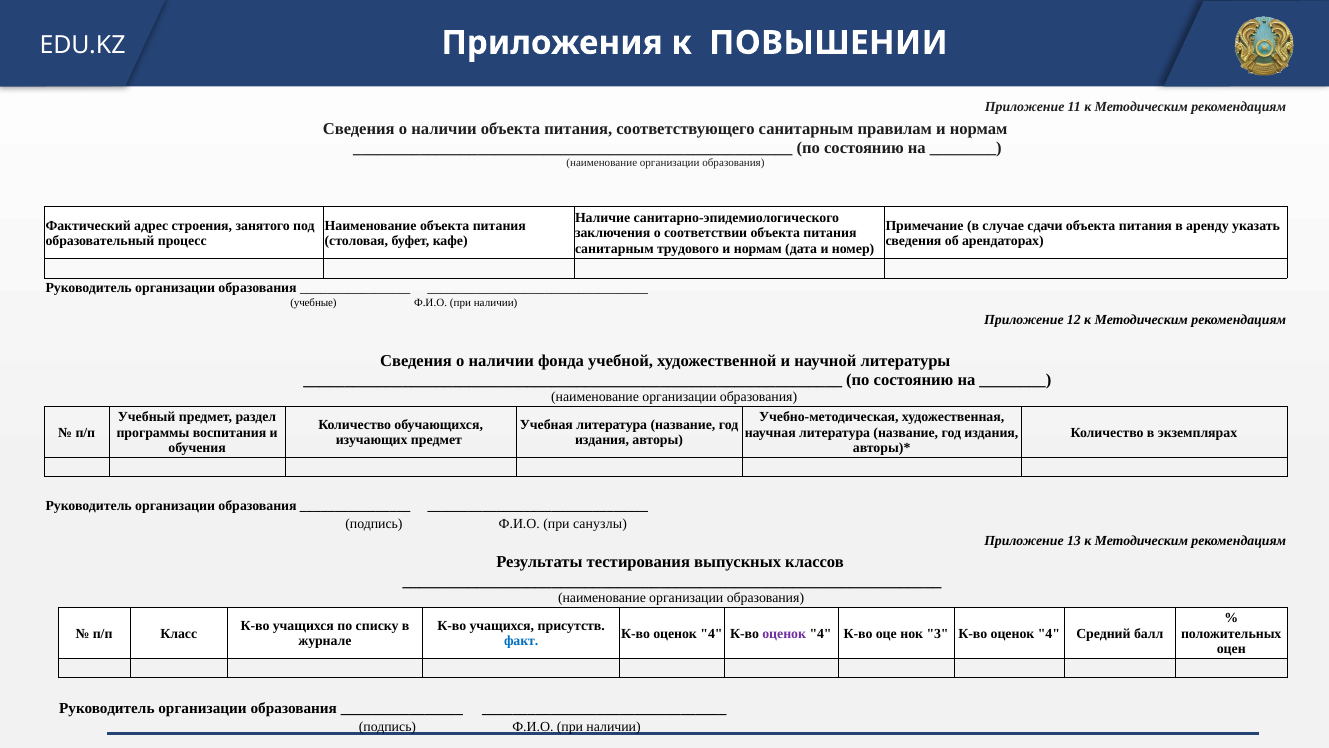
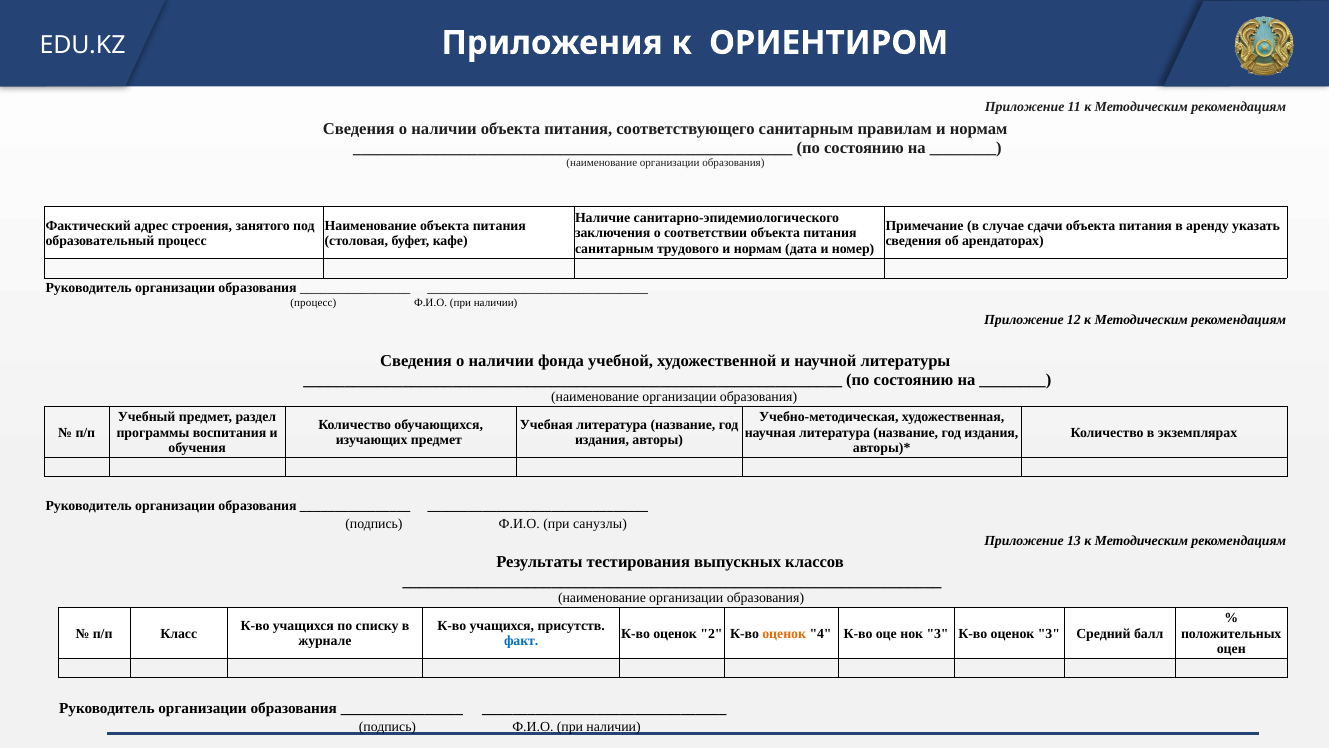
ПОВЫШЕНИИ: ПОВЫШЕНИИ -> ОРИЕНТИРОМ
учебные at (313, 303): учебные -> процесс
4 at (712, 633): 4 -> 2
оценок at (784, 633) colour: purple -> orange
3 К-во оценок 4: 4 -> 3
